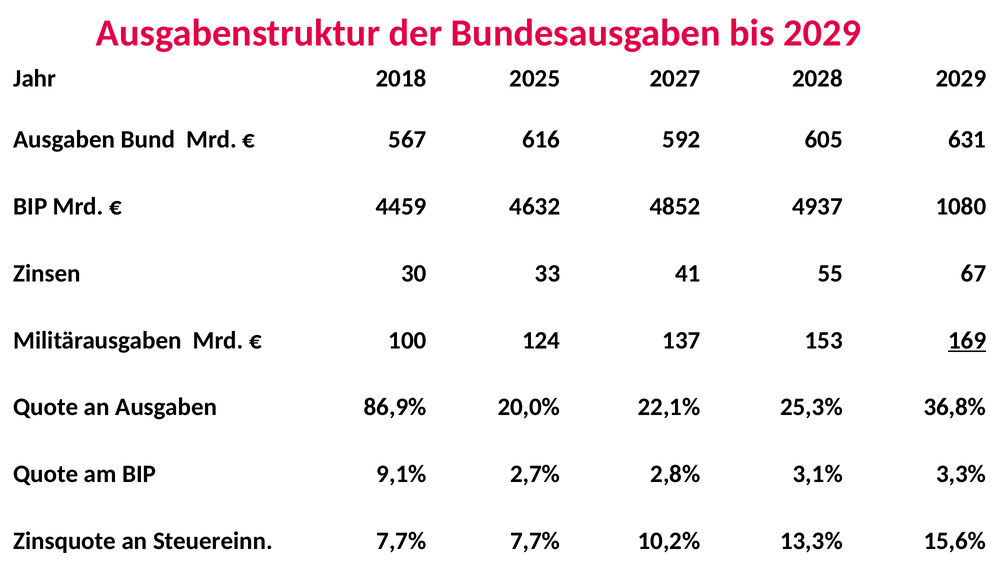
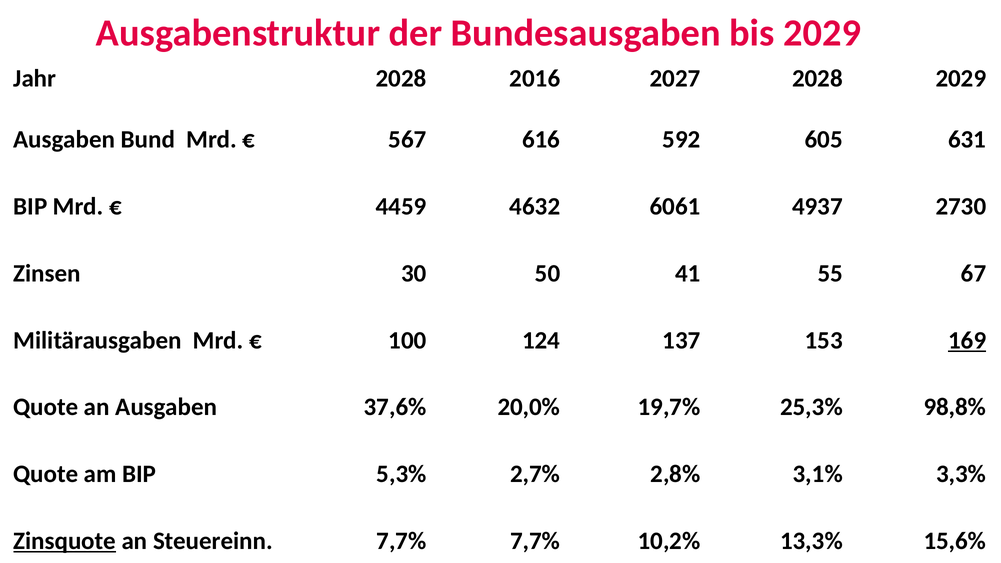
2018 at (401, 79): 2018 -> 2028
2025: 2025 -> 2016
4852: 4852 -> 6061
1080: 1080 -> 2730
33: 33 -> 50
86,9%: 86,9% -> 37,6%
22,1%: 22,1% -> 19,7%
36,8%: 36,8% -> 98,8%
9,1%: 9,1% -> 5,3%
Zinsquote underline: none -> present
